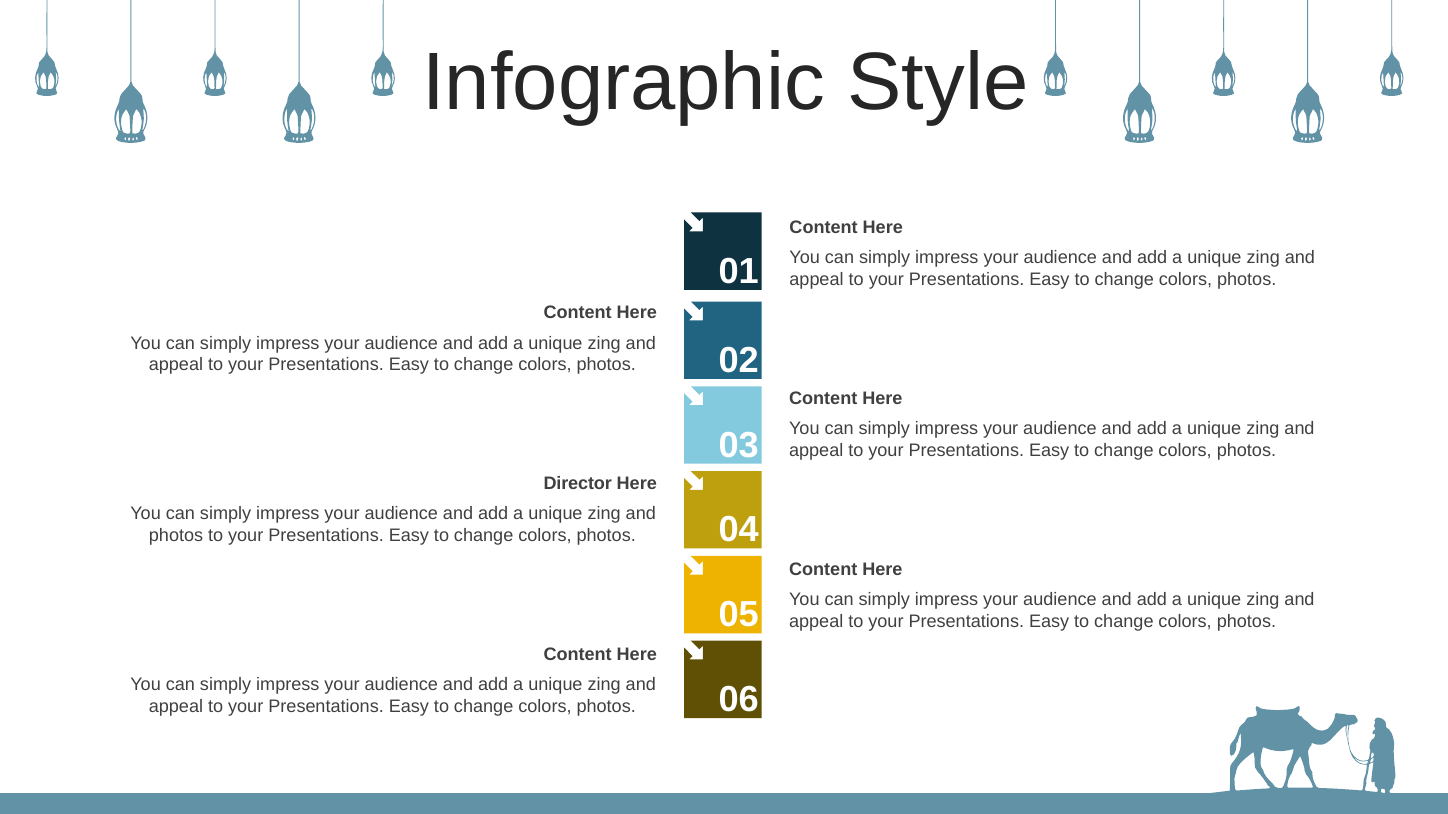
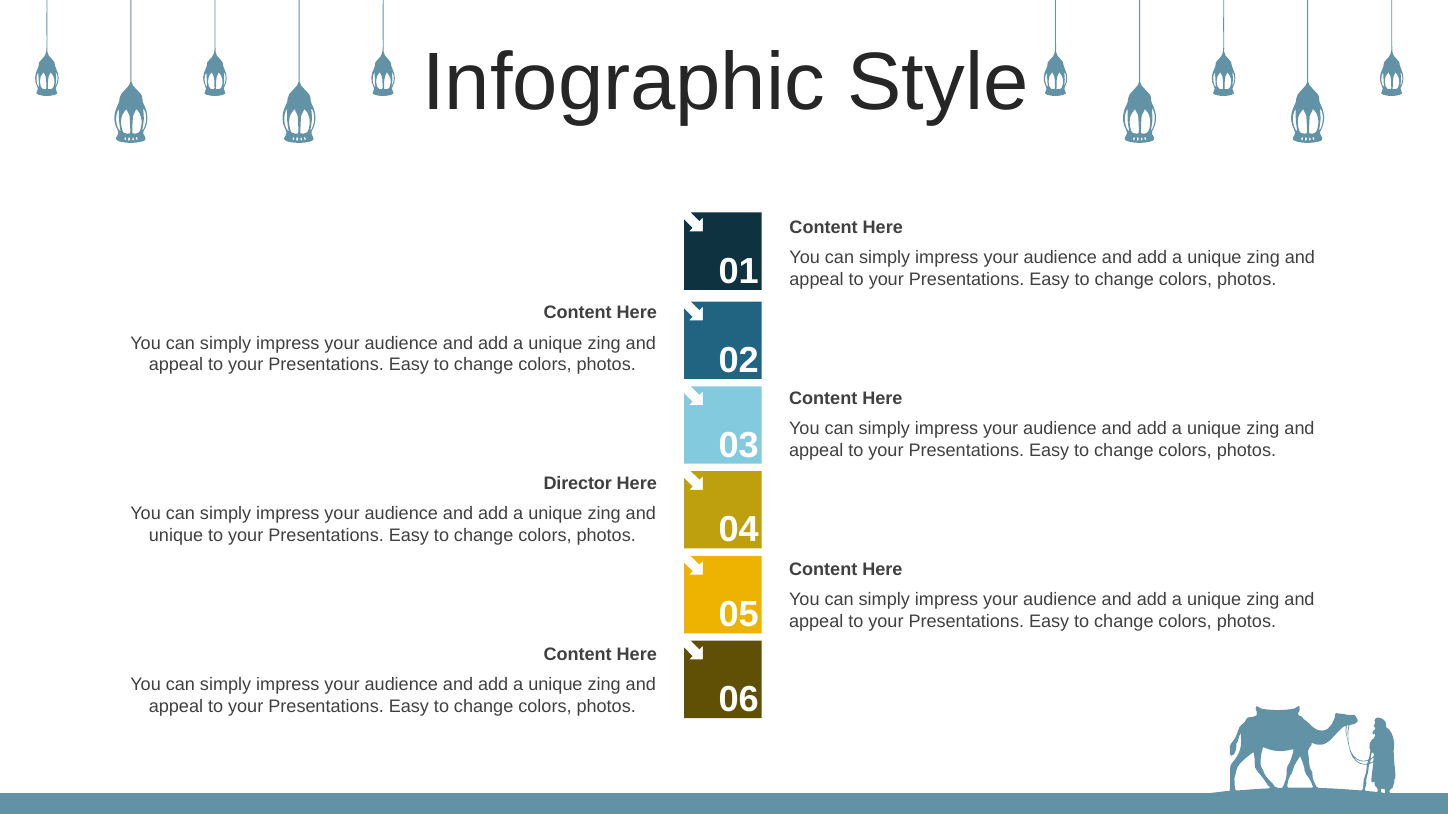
photos at (176, 536): photos -> unique
